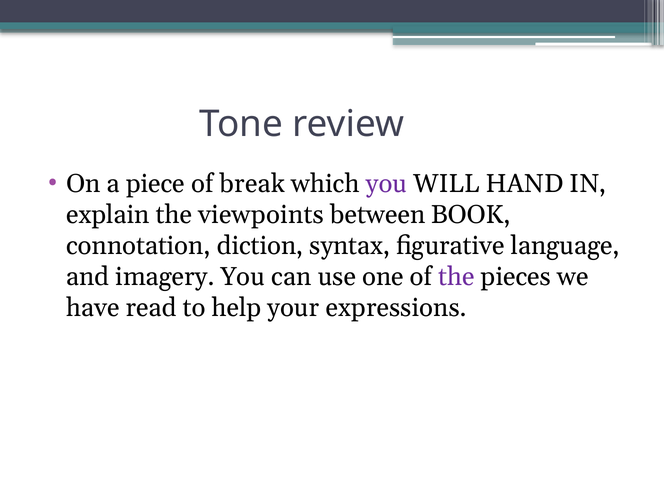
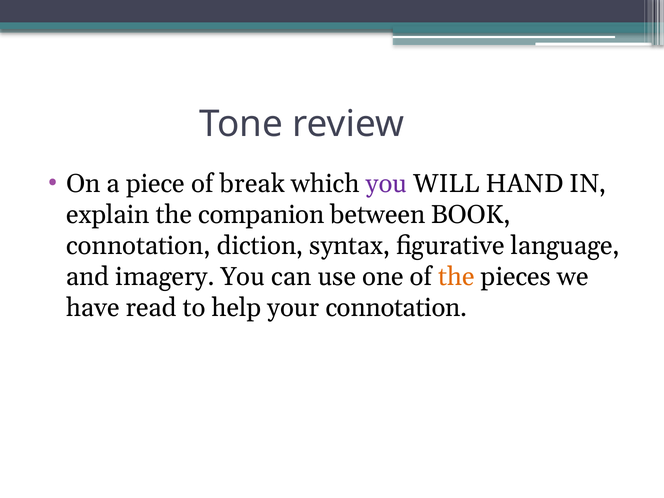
viewpoints: viewpoints -> companion
the at (457, 277) colour: purple -> orange
your expressions: expressions -> connotation
